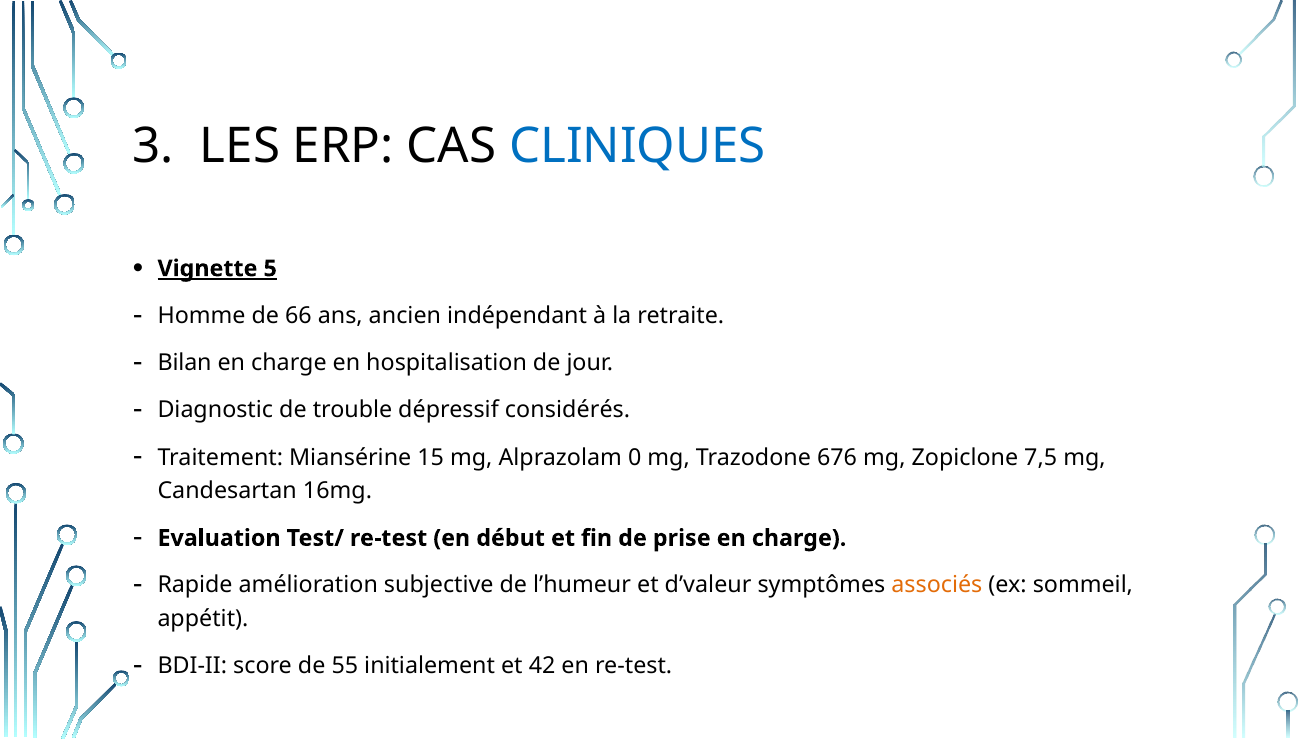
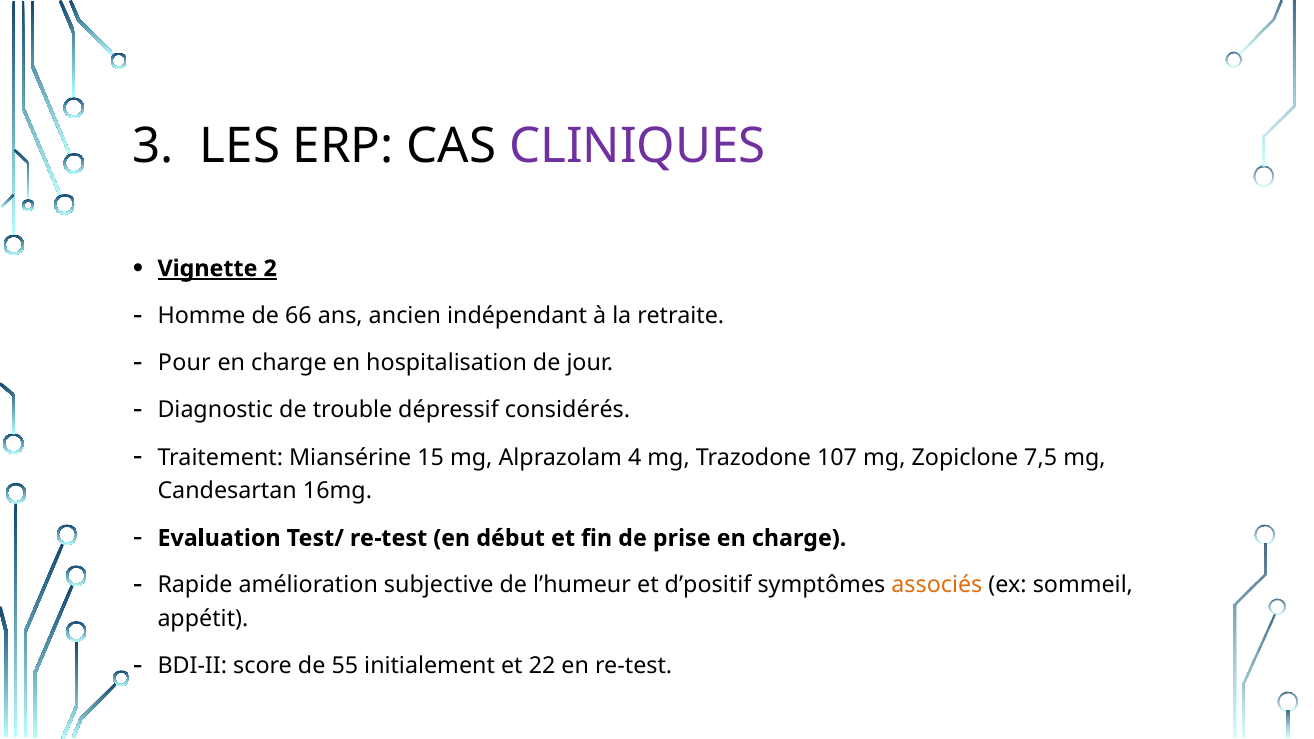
CLINIQUES colour: blue -> purple
5: 5 -> 2
Bilan: Bilan -> Pour
0: 0 -> 4
676: 676 -> 107
d’valeur: d’valeur -> d’positif
42: 42 -> 22
